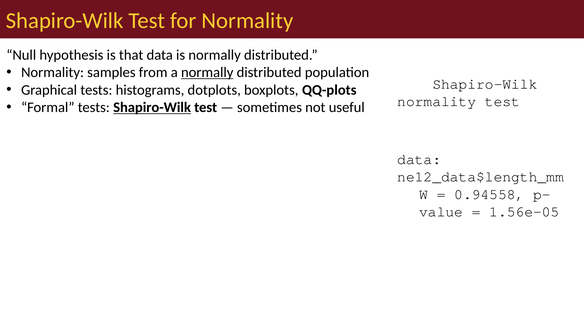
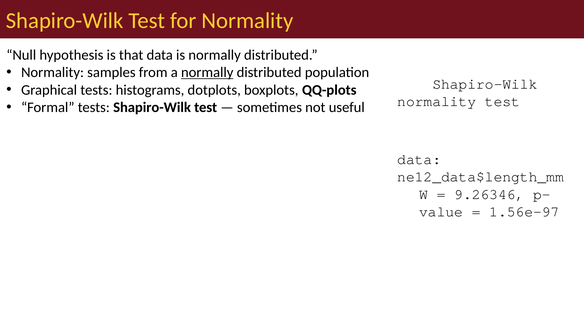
Shapiro-Wilk at (152, 108) underline: present -> none
0.94558: 0.94558 -> 9.26346
1.56e-05: 1.56e-05 -> 1.56e-97
